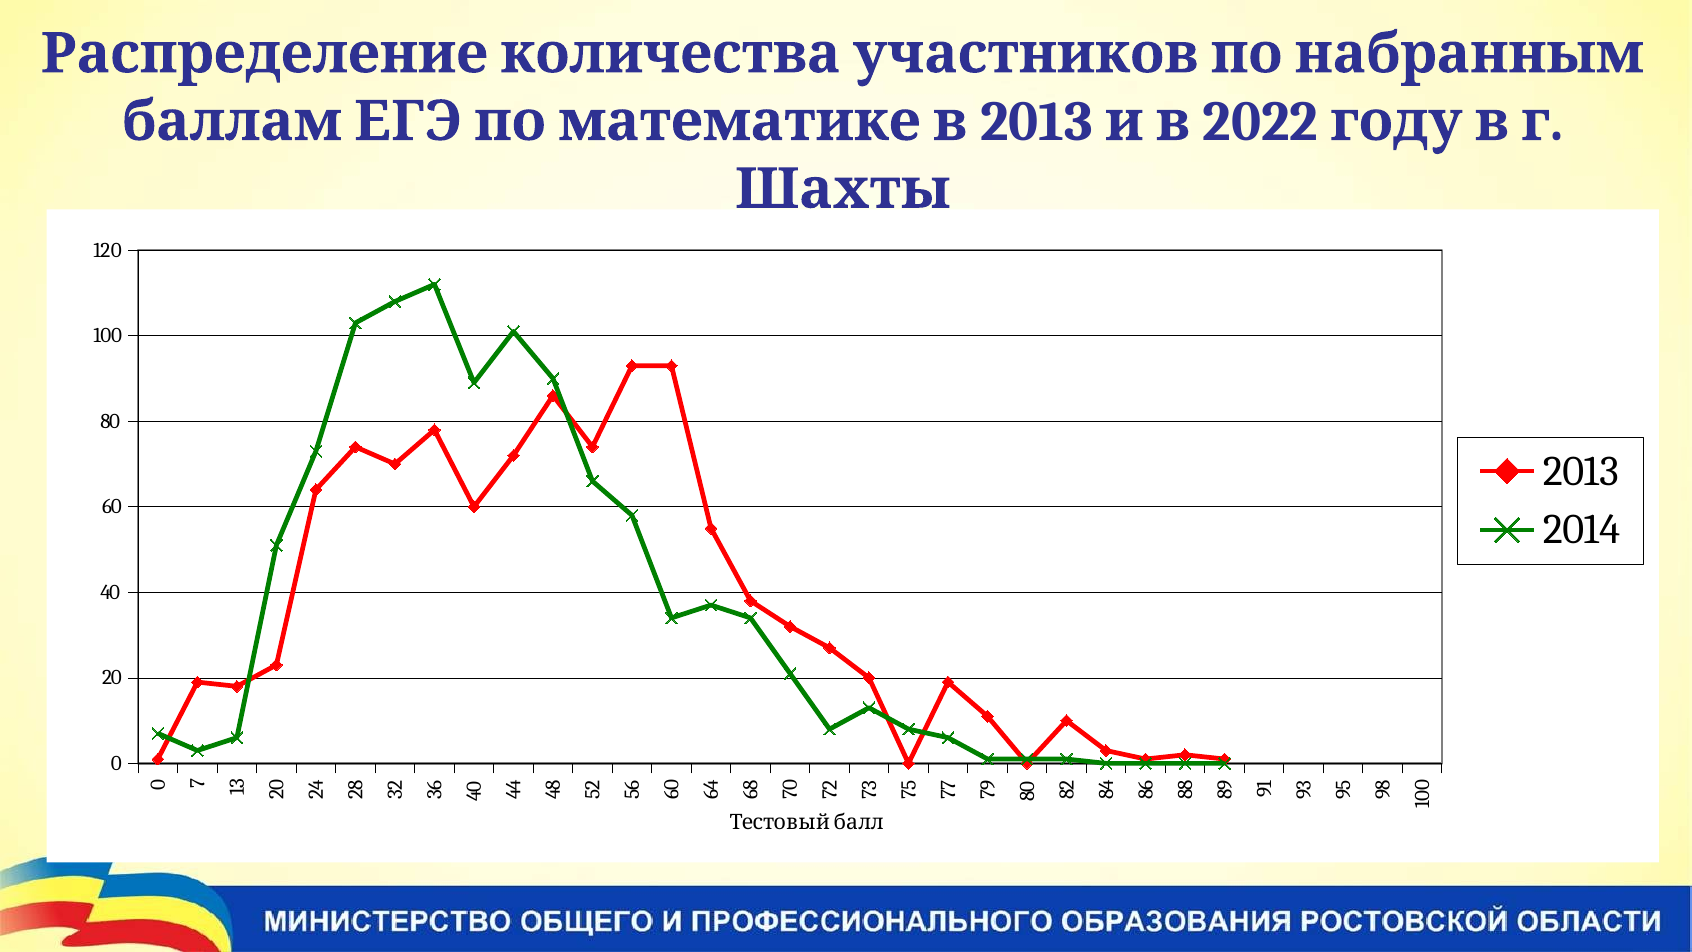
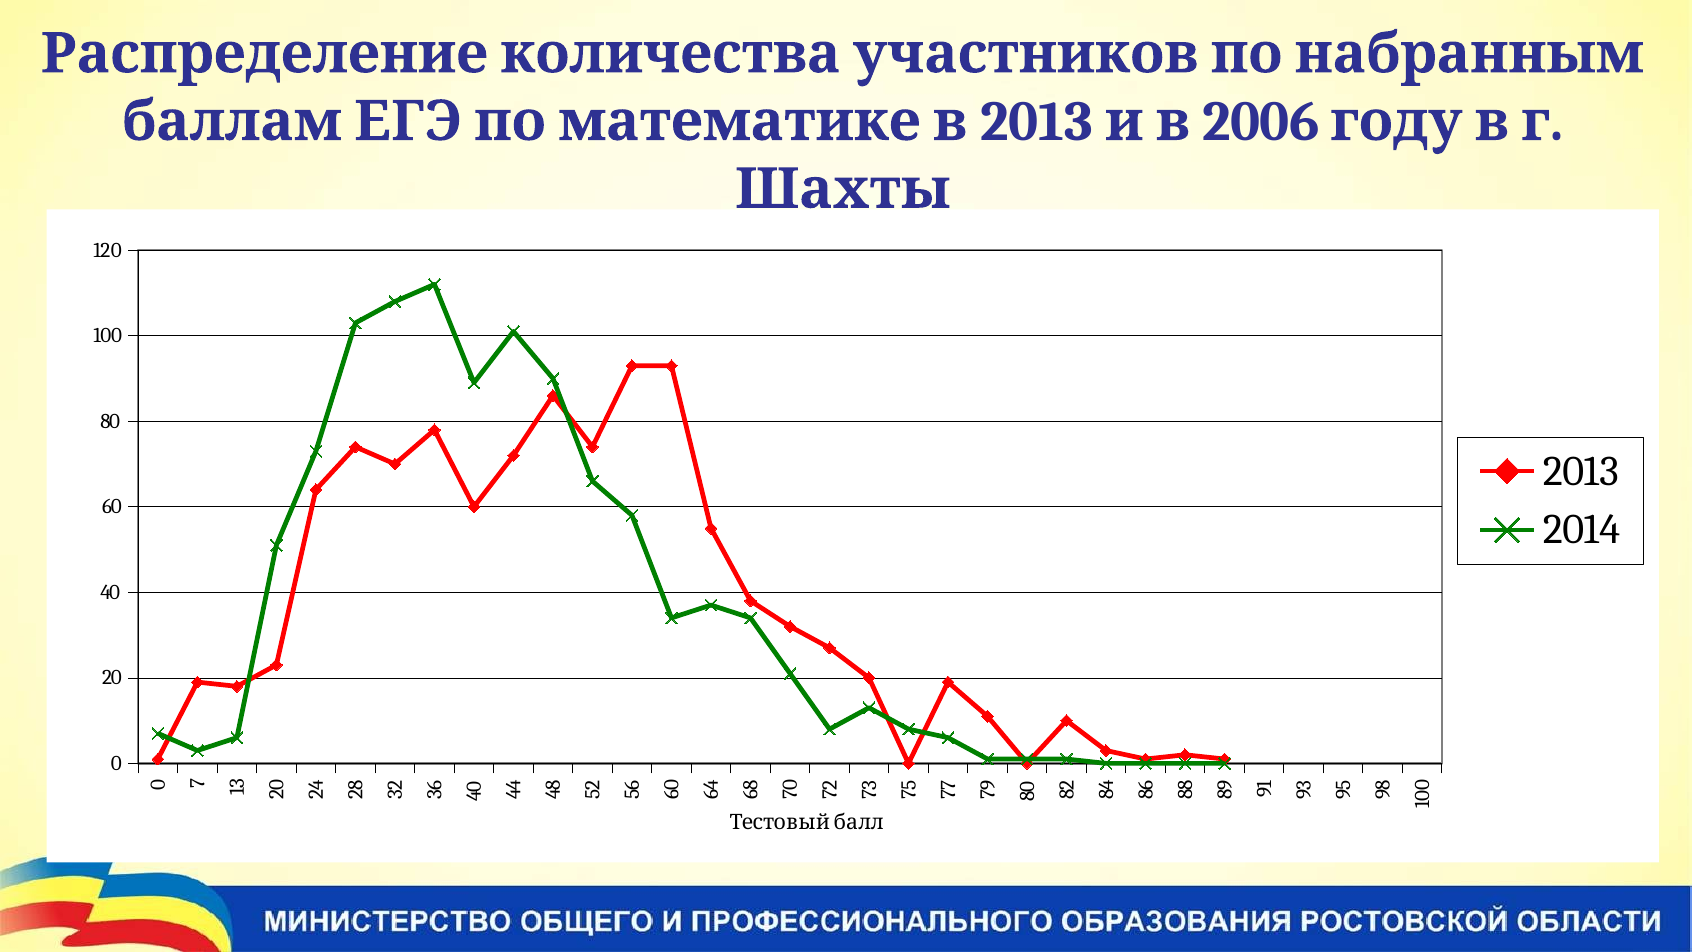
2022: 2022 -> 2006
